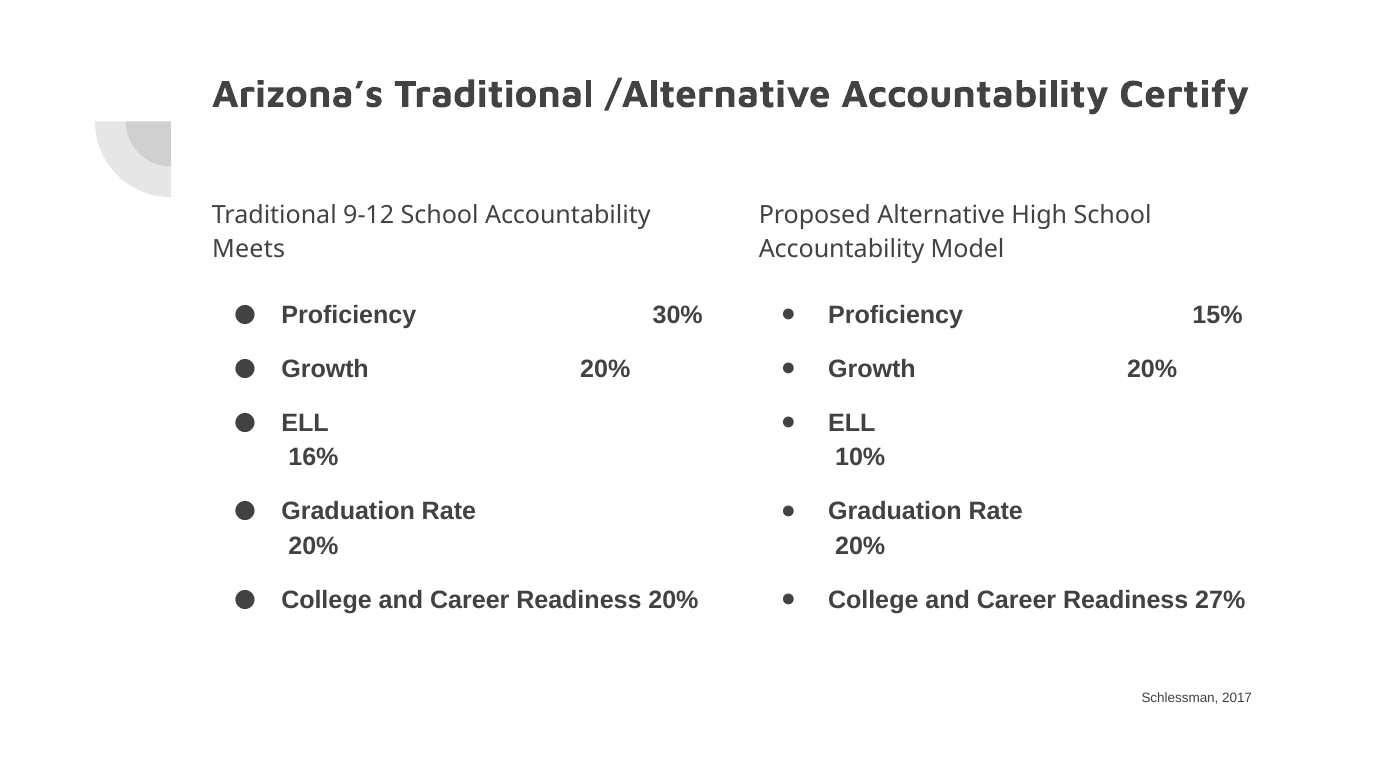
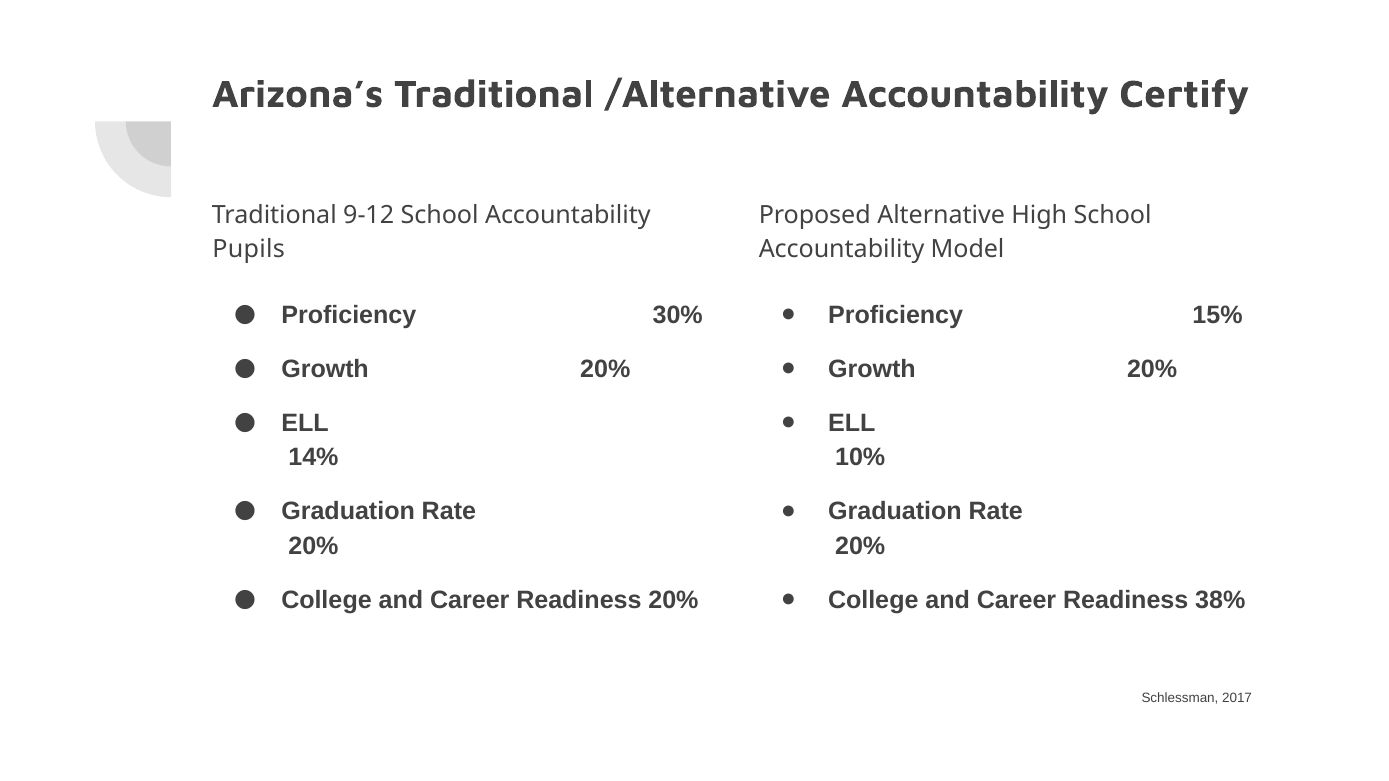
Meets: Meets -> Pupils
16%: 16% -> 14%
27%: 27% -> 38%
